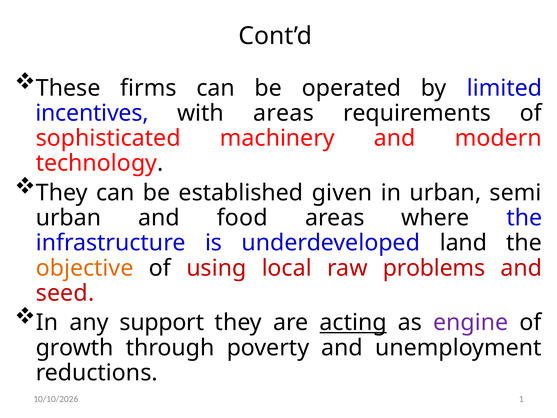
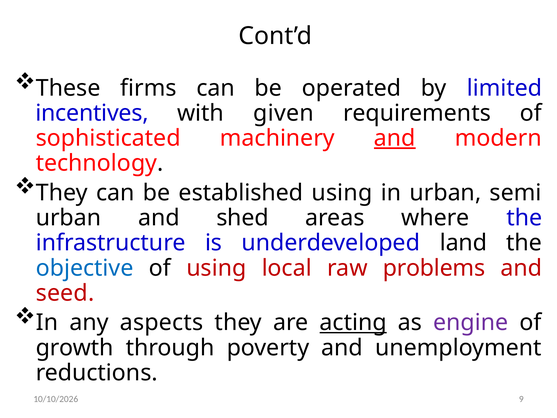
with areas: areas -> given
and at (395, 138) underline: none -> present
established given: given -> using
food: food -> shed
objective colour: orange -> blue
support: support -> aspects
1: 1 -> 9
